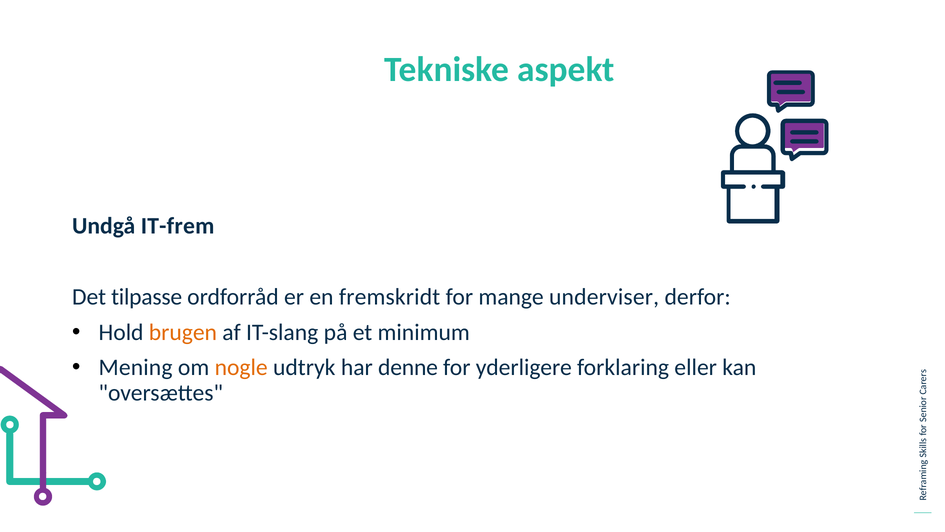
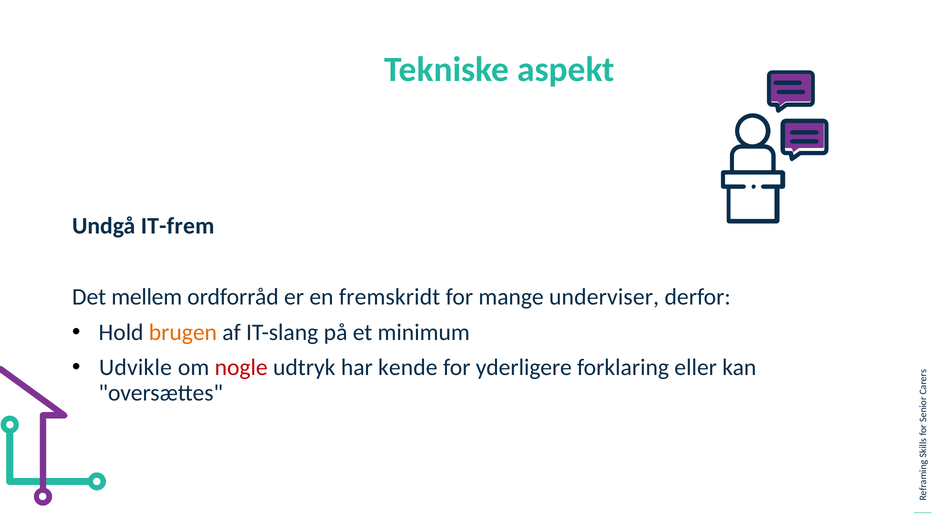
tilpasse: tilpasse -> mellem
Mening: Mening -> Udvikle
nogle colour: orange -> red
denne: denne -> kende
